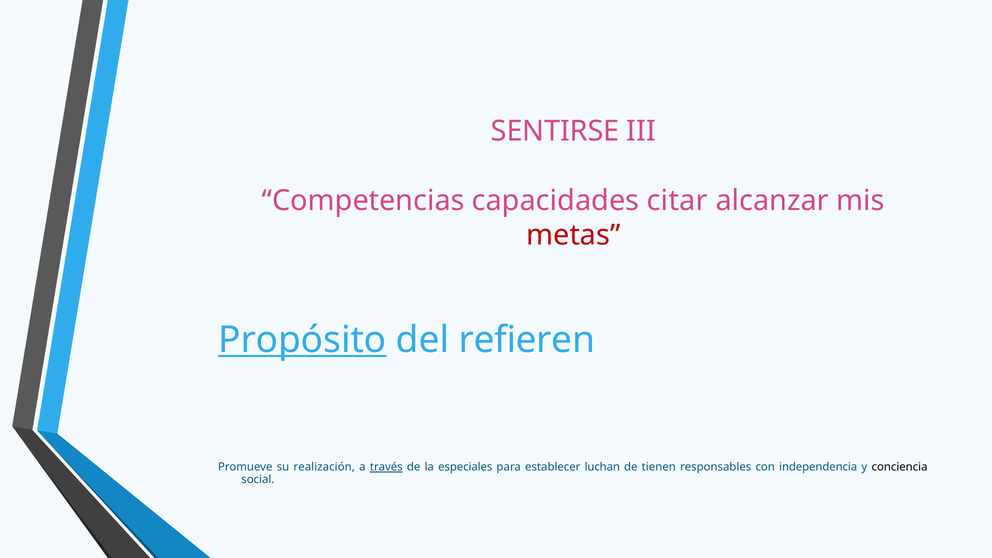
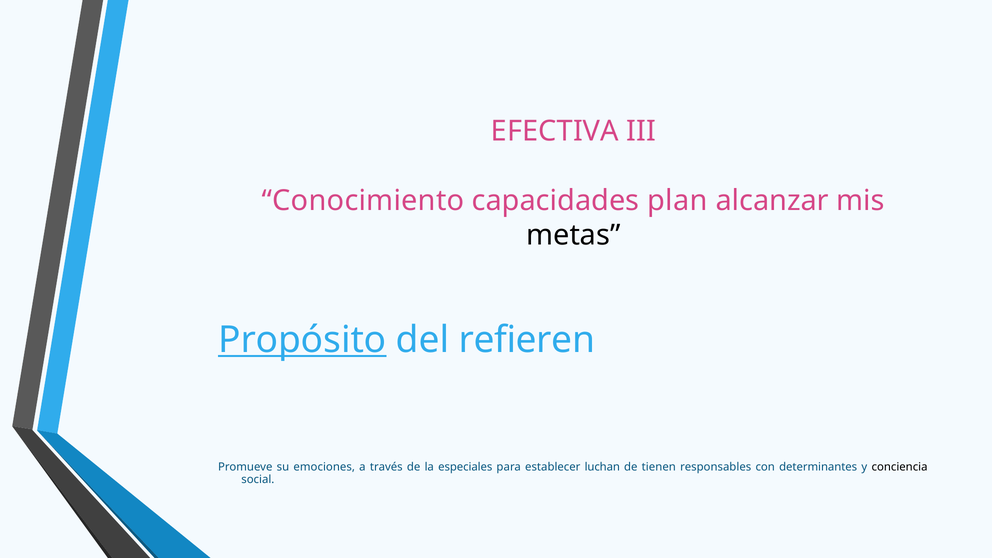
SENTIRSE: SENTIRSE -> EFECTIVA
Competencias: Competencias -> Conocimiento
citar: citar -> plan
metas colour: red -> black
realización: realización -> emociones
través underline: present -> none
independencia: independencia -> determinantes
